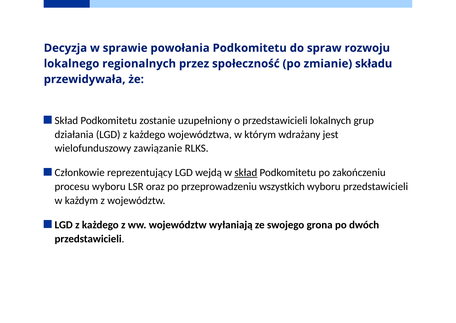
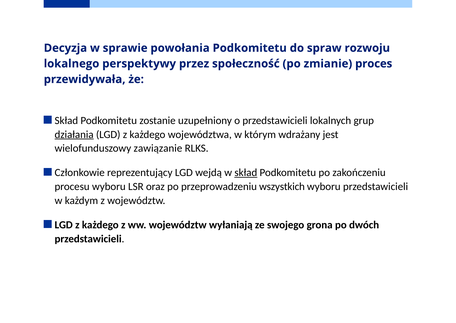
regionalnych: regionalnych -> perspektywy
składu: składu -> proces
działania underline: none -> present
